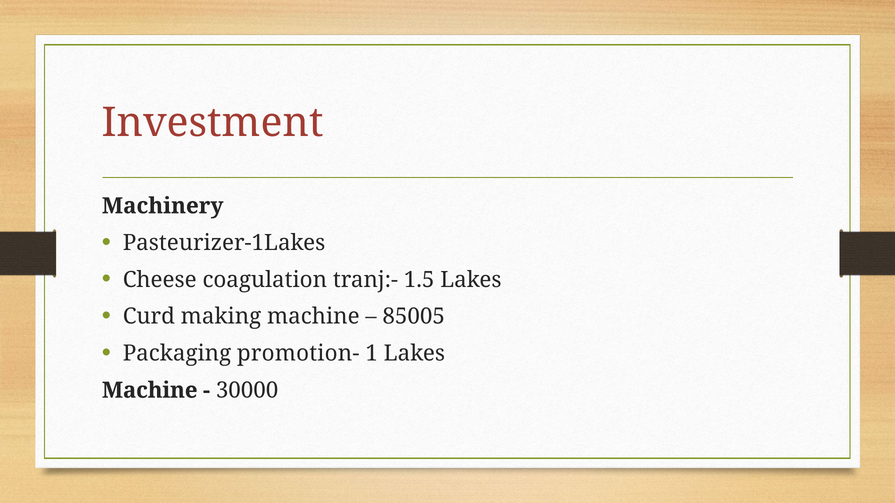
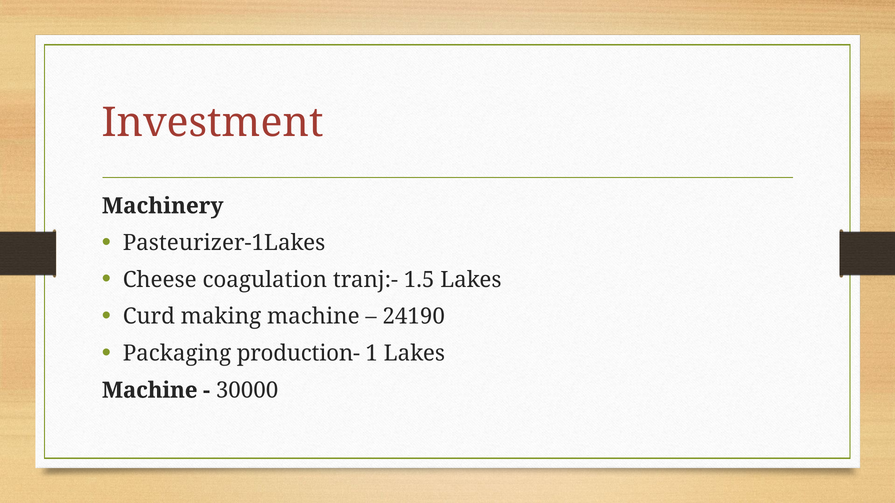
85005: 85005 -> 24190
promotion-: promotion- -> production-
